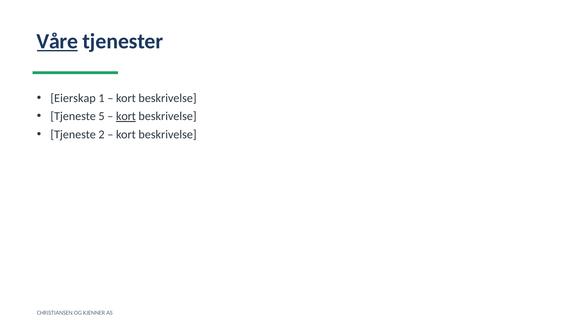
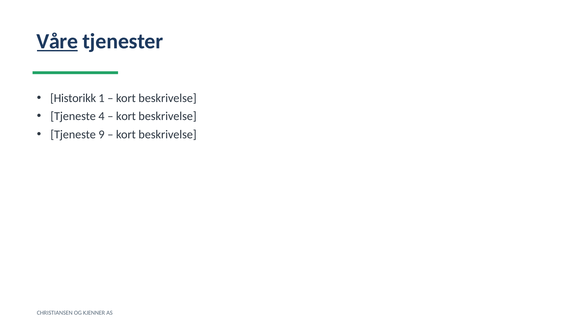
Eierskap: Eierskap -> Historikk
5: 5 -> 4
kort at (126, 116) underline: present -> none
2: 2 -> 9
